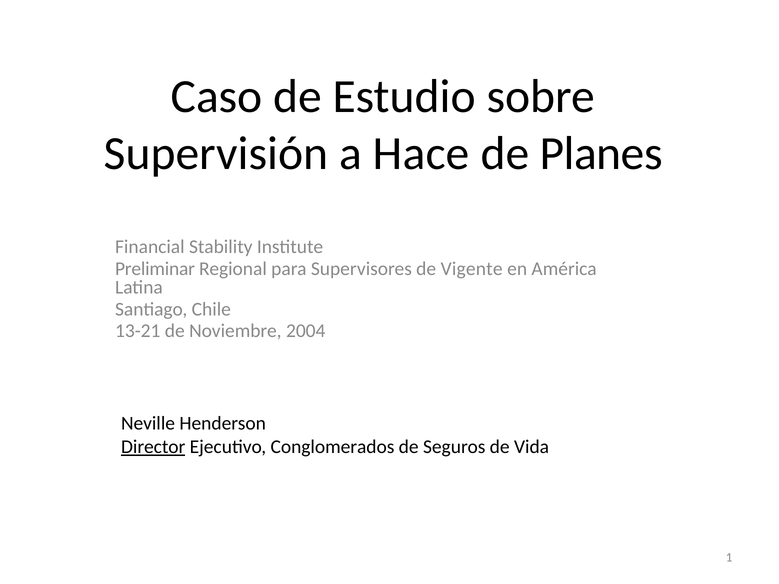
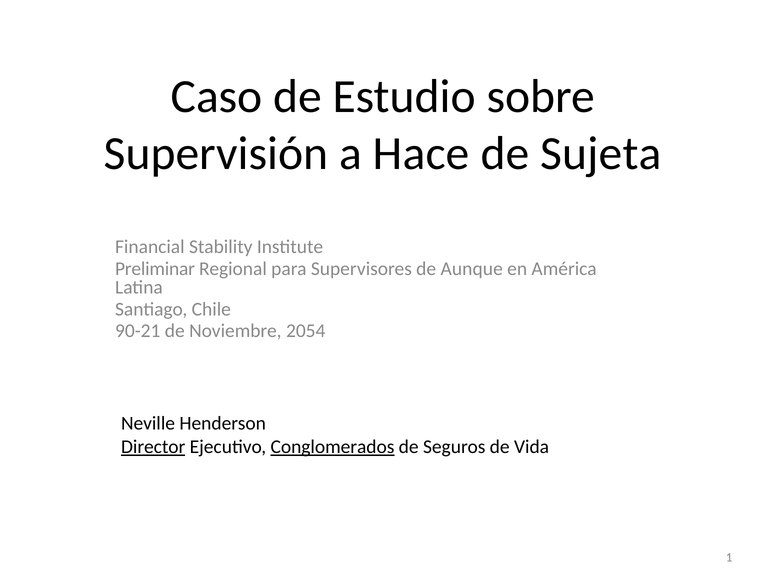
Planes: Planes -> Sujeta
Vigente: Vigente -> Aunque
13-21: 13-21 -> 90-21
2004: 2004 -> 2054
Conglomerados underline: none -> present
